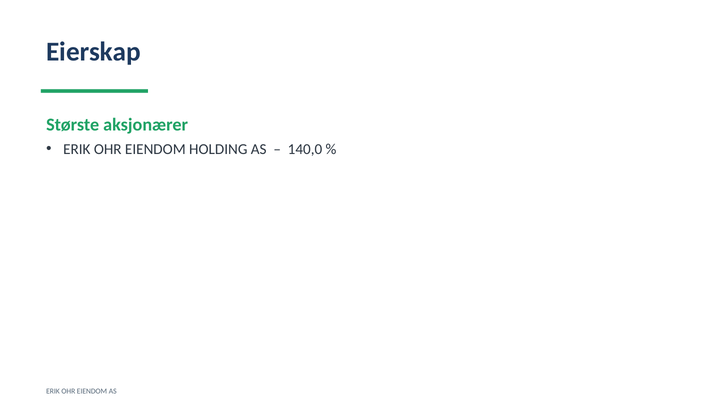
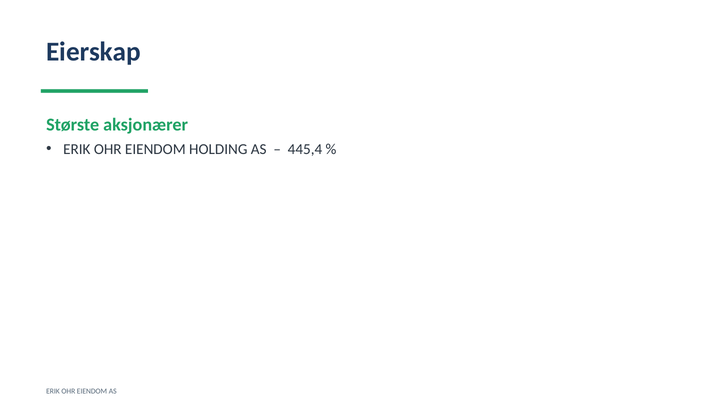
140,0: 140,0 -> 445,4
